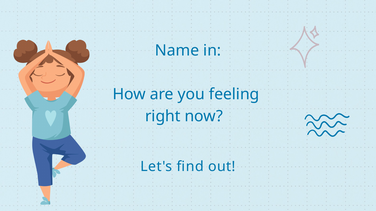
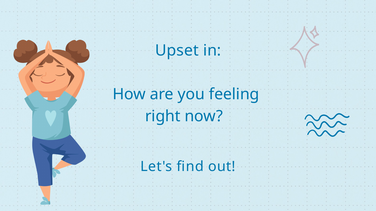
Name: Name -> Upset
